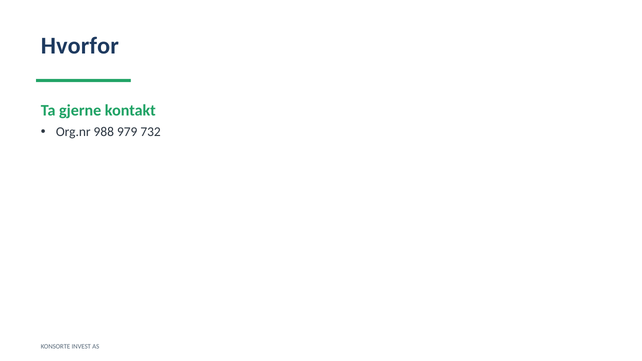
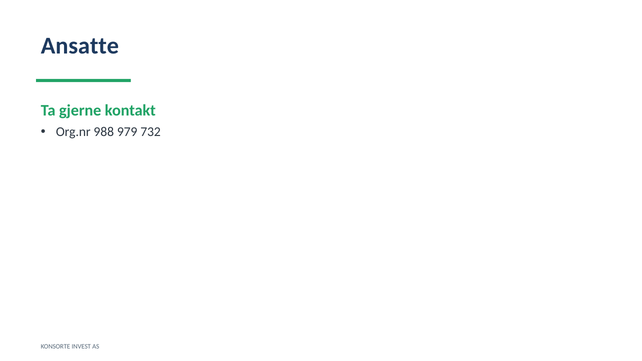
Hvorfor: Hvorfor -> Ansatte
